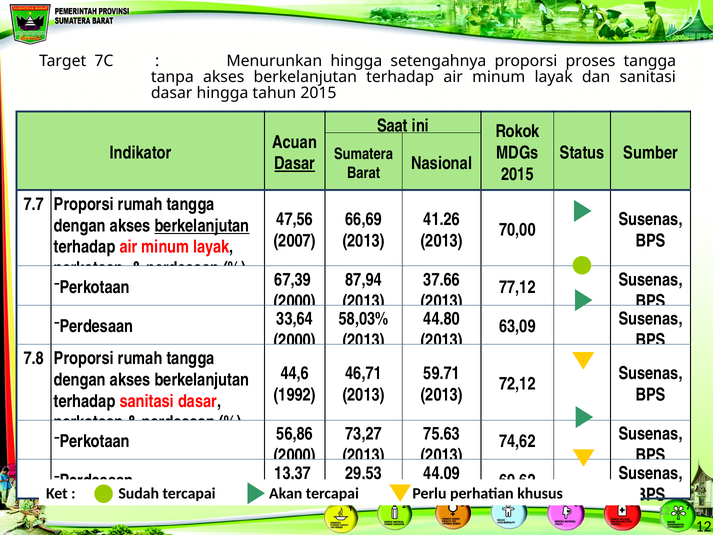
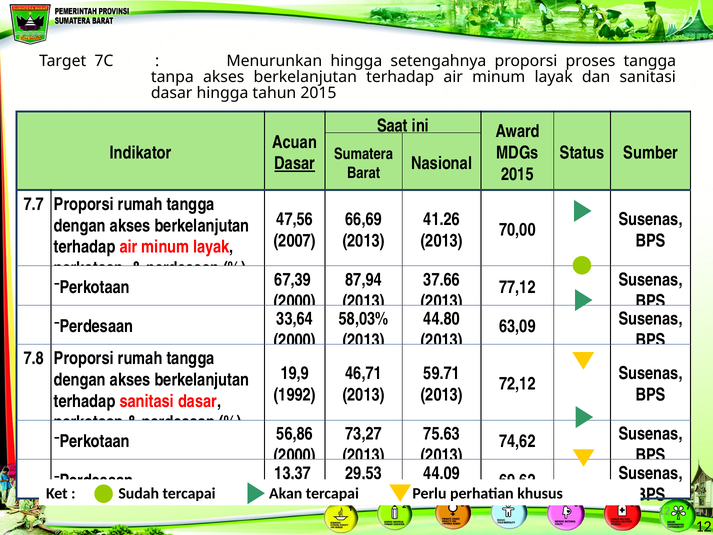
Rokok: Rokok -> Award
berkelanjutan at (202, 226) underline: present -> none
44,6: 44,6 -> 19,9
